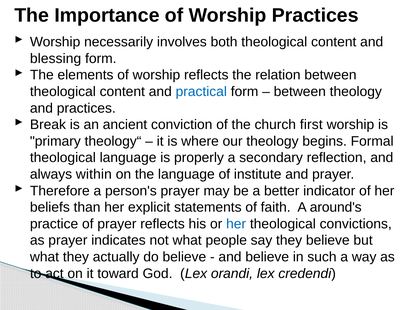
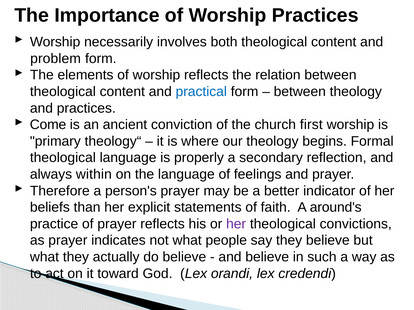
blessing: blessing -> problem
Break: Break -> Come
institute: institute -> feelings
her at (236, 224) colour: blue -> purple
